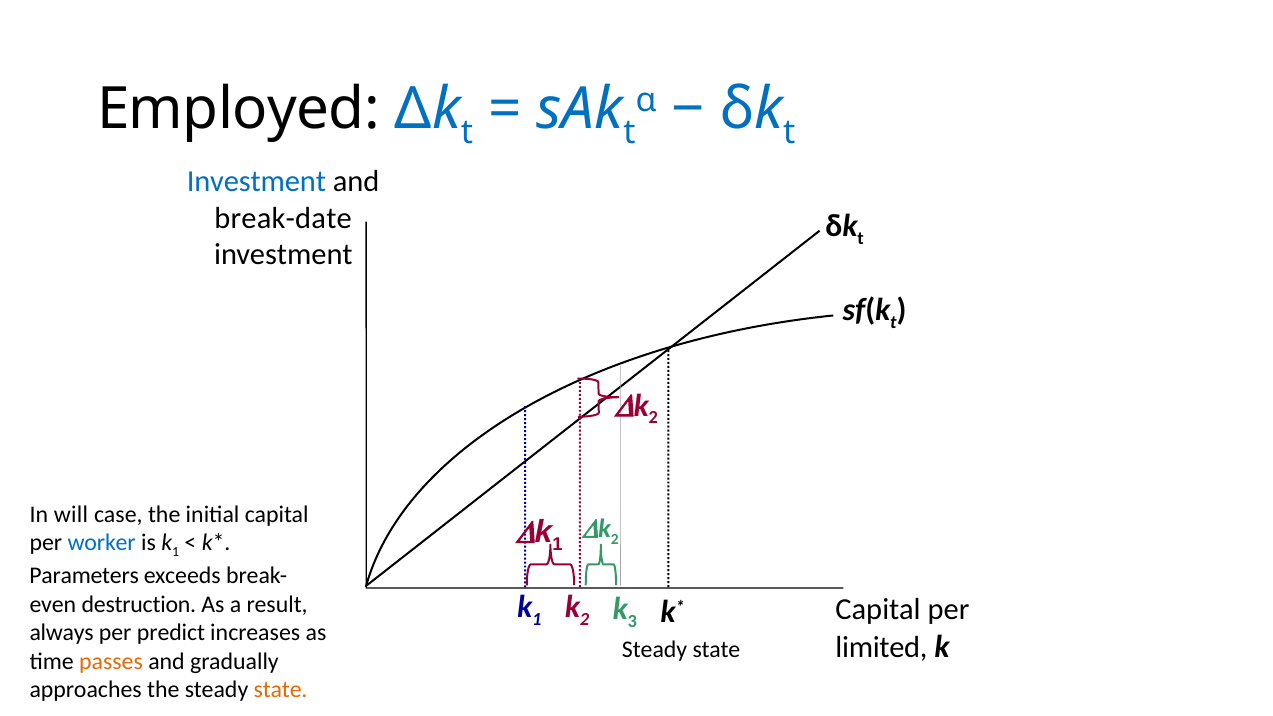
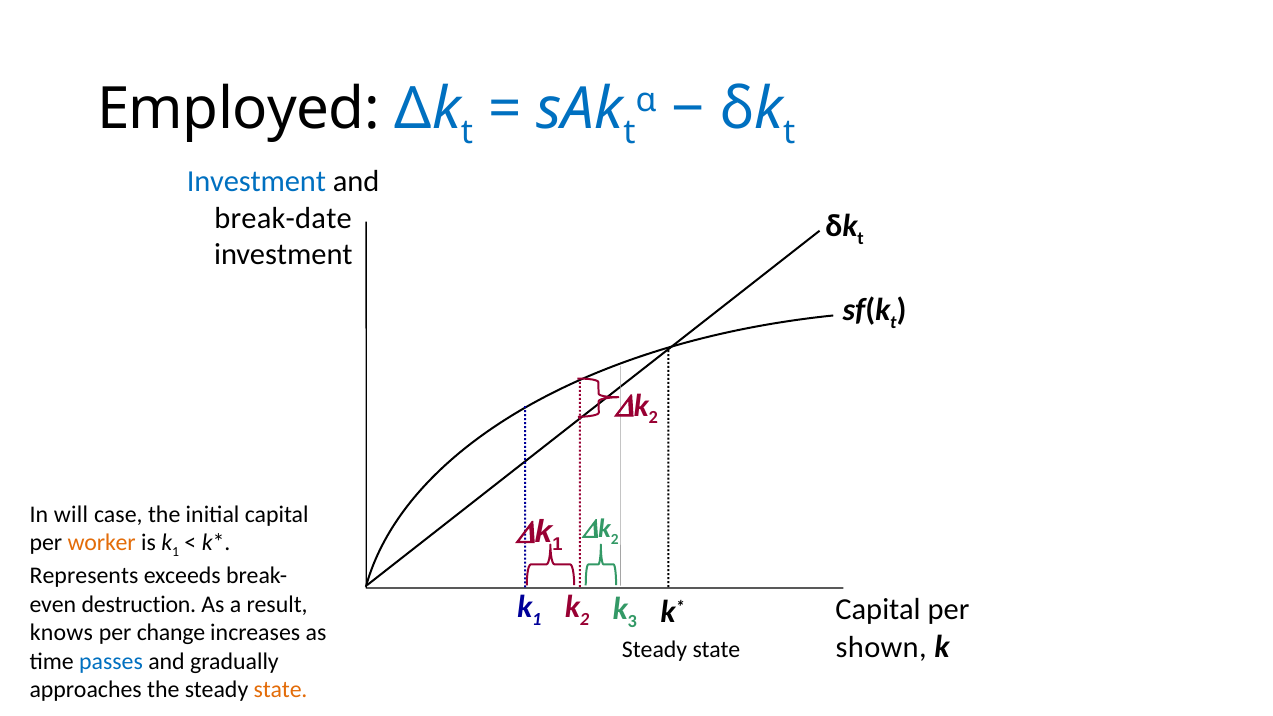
worker colour: blue -> orange
Parameters: Parameters -> Represents
always: always -> knows
predict: predict -> change
limited: limited -> shown
passes colour: orange -> blue
